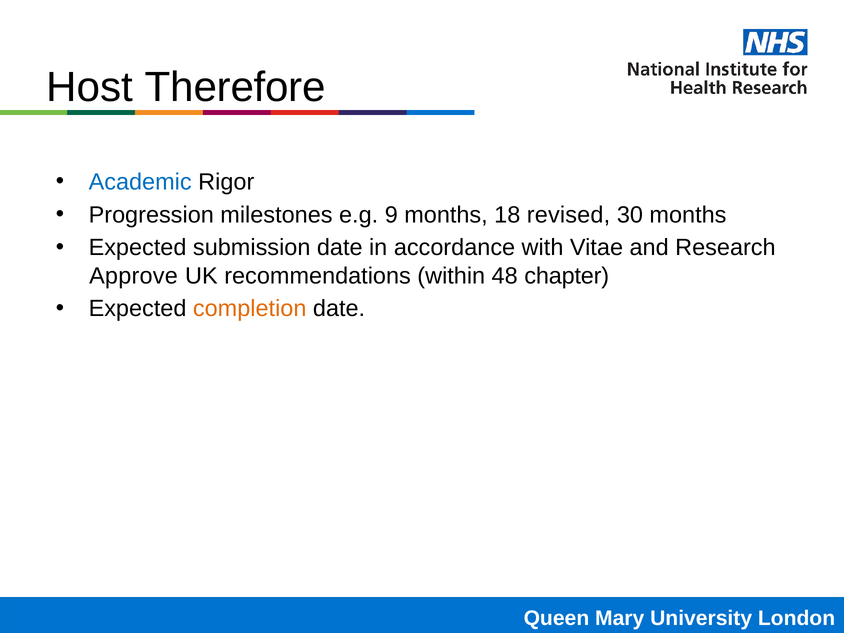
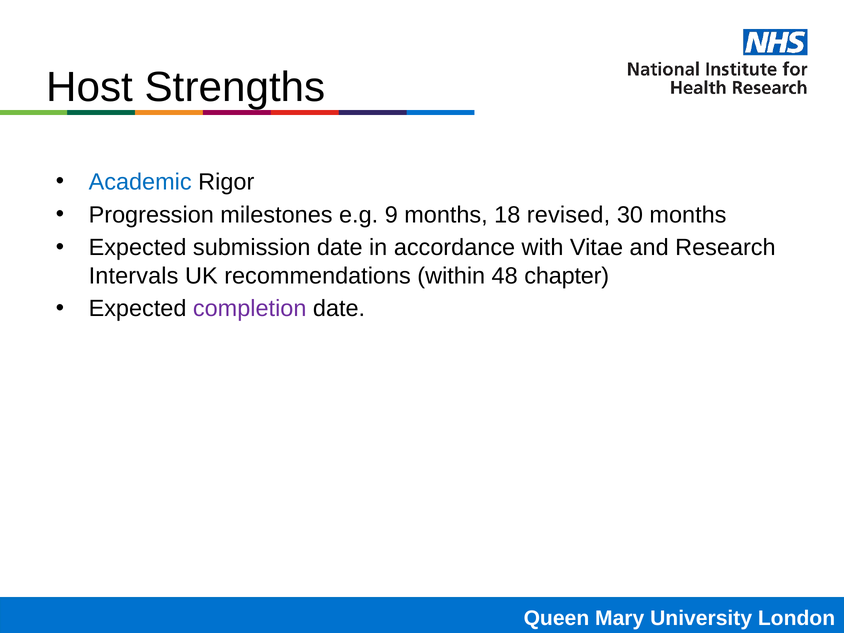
Therefore: Therefore -> Strengths
Approve: Approve -> Intervals
completion colour: orange -> purple
